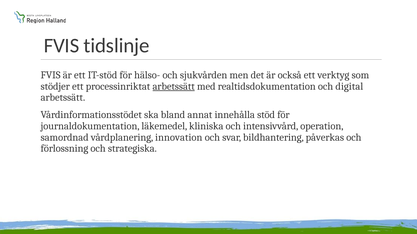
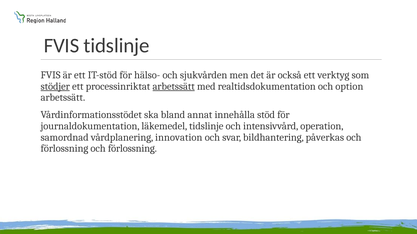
stödjer underline: none -> present
digital: digital -> option
läkemedel kliniska: kliniska -> tidslinje
förlossning och strategiska: strategiska -> förlossning
